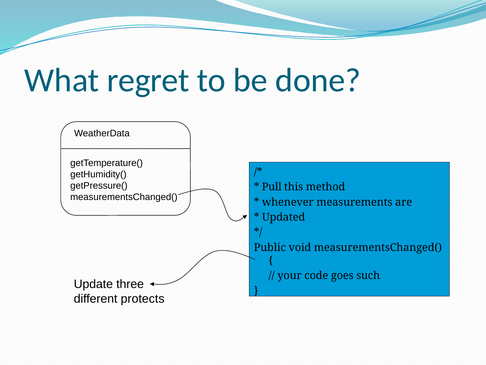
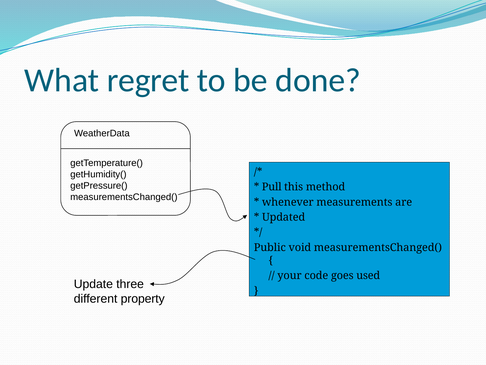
such: such -> used
protects: protects -> property
